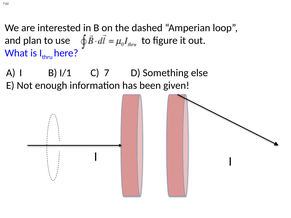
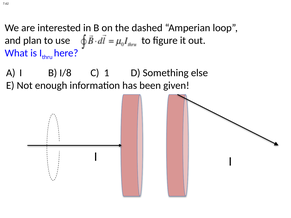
I/1: I/1 -> I/8
7: 7 -> 1
